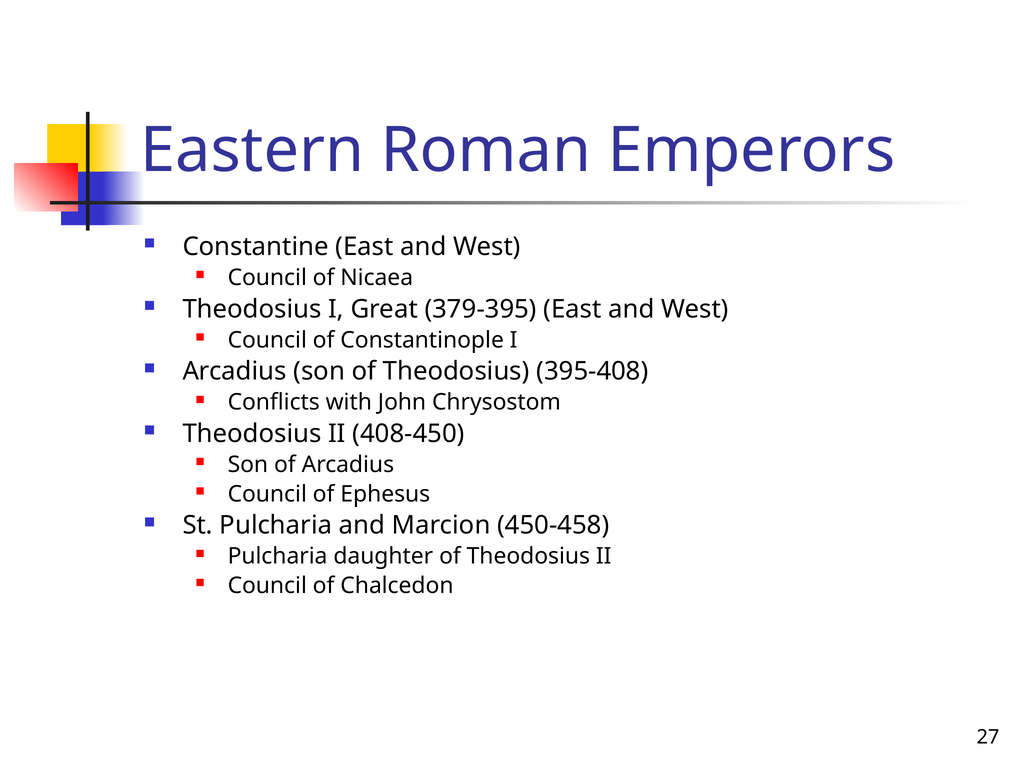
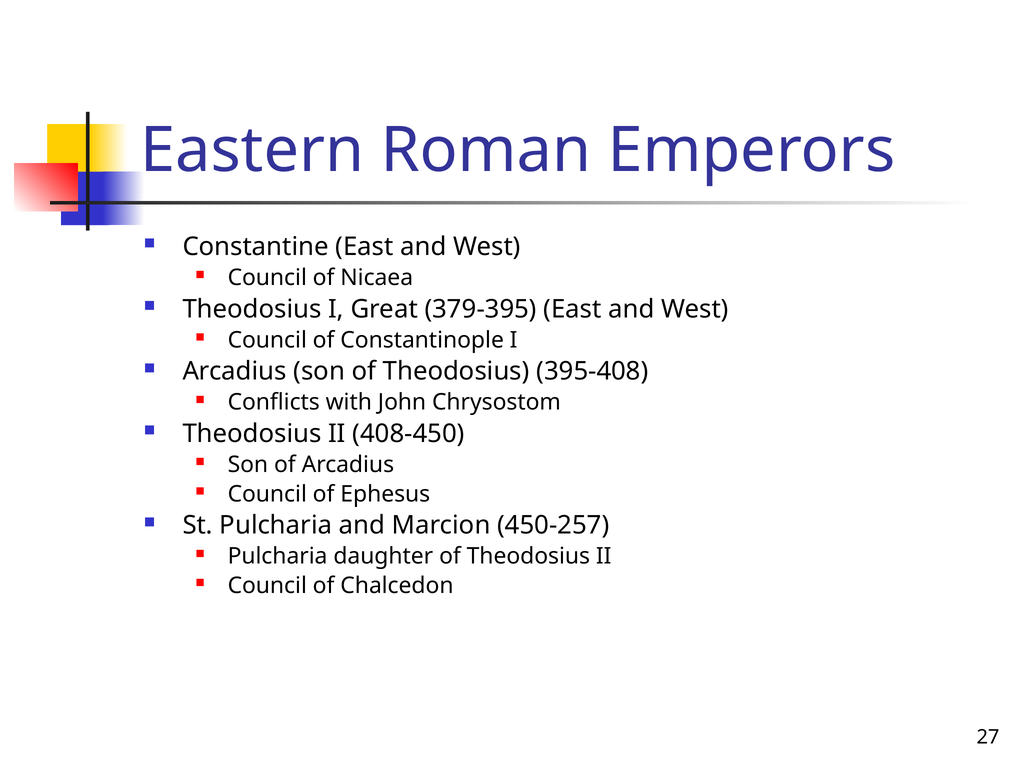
450-458: 450-458 -> 450-257
